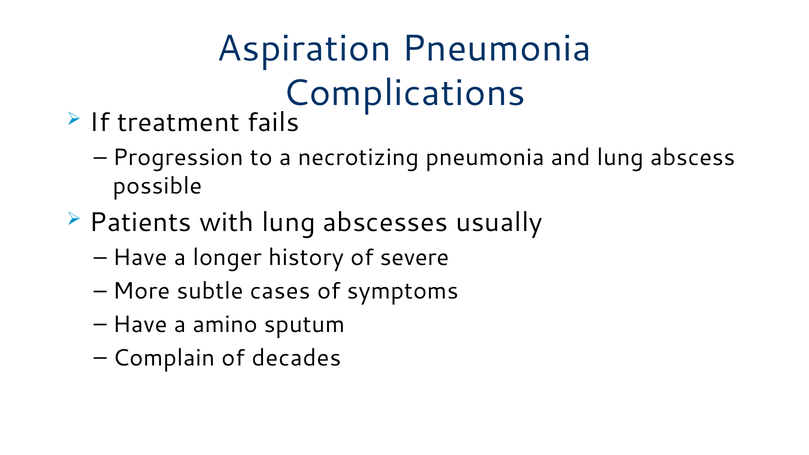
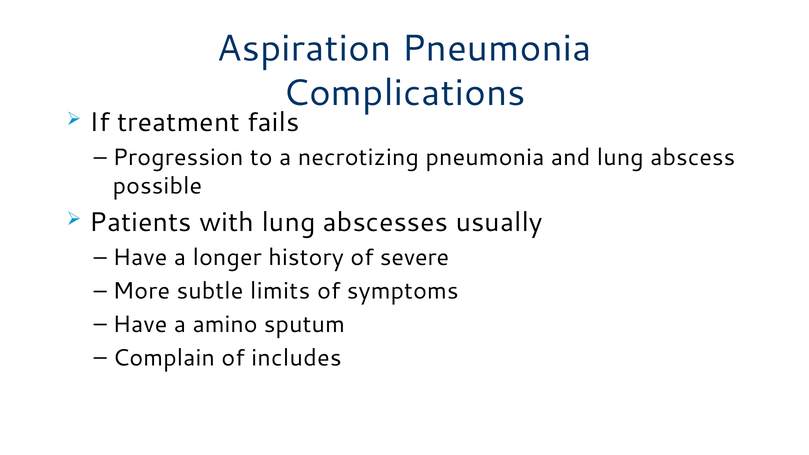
cases: cases -> limits
decades: decades -> includes
